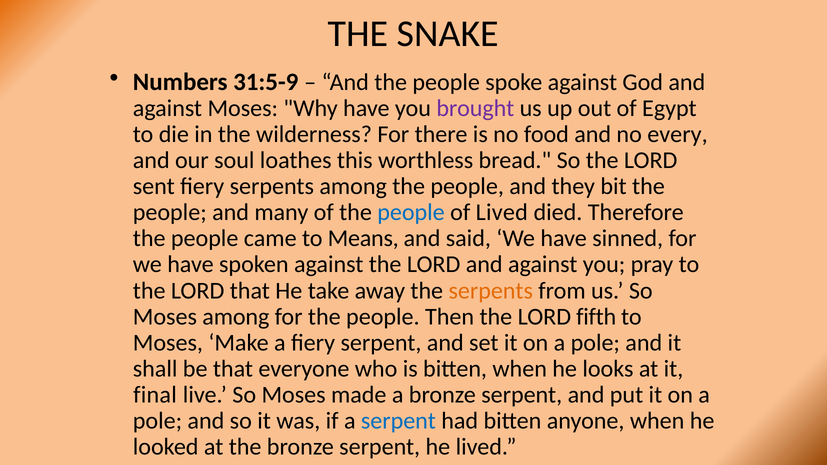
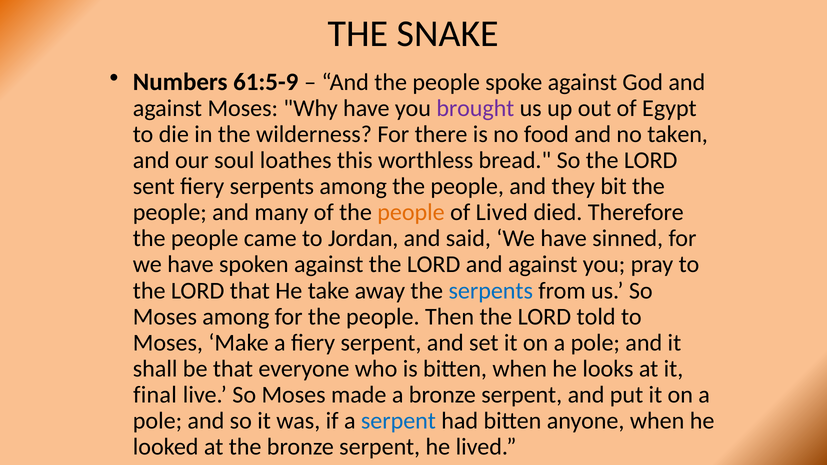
31:5-9: 31:5-9 -> 61:5-9
every: every -> taken
people at (411, 212) colour: blue -> orange
Means: Means -> Jordan
serpents at (491, 291) colour: orange -> blue
fifth: fifth -> told
